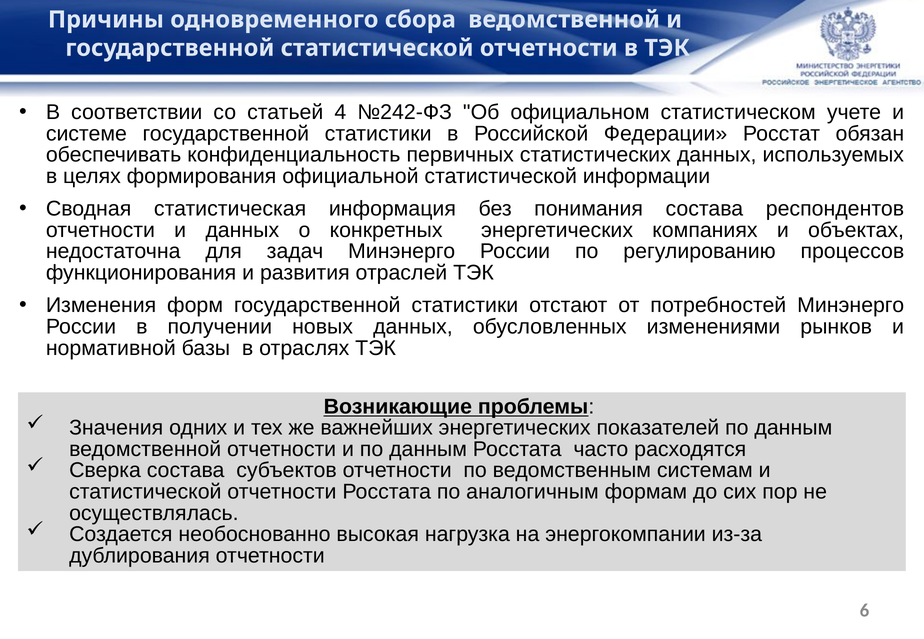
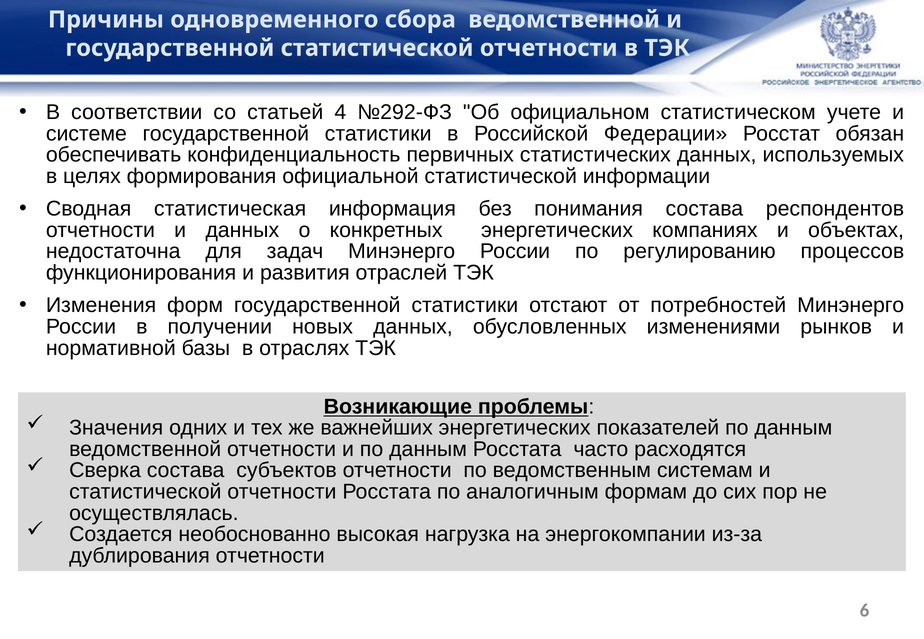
№242-ФЗ: №242-ФЗ -> №292-ФЗ
